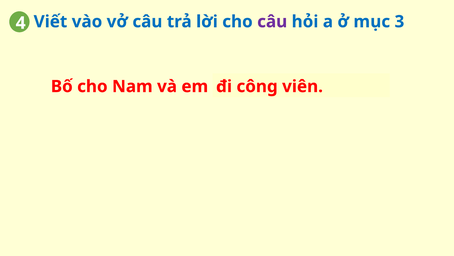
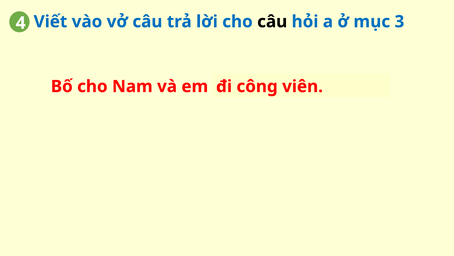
câu at (272, 22) colour: purple -> black
